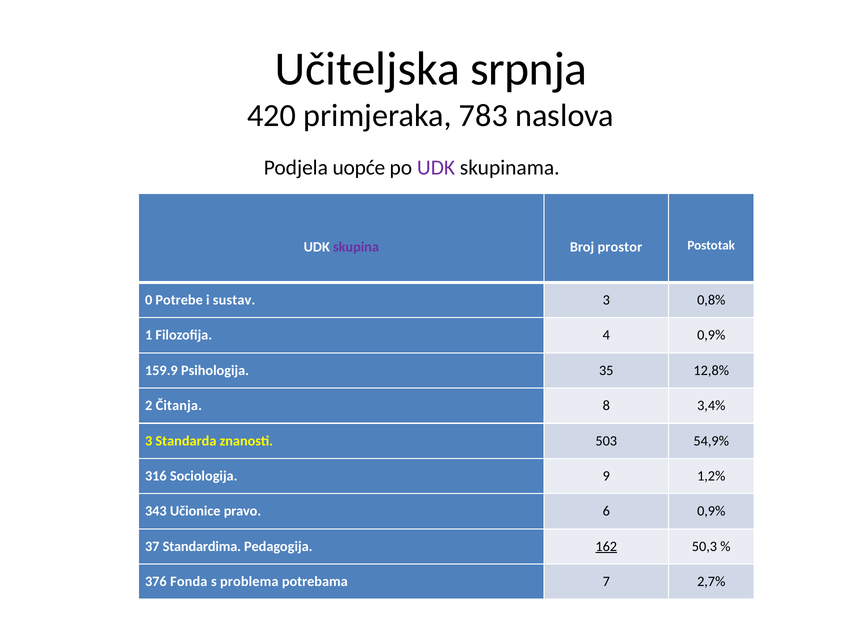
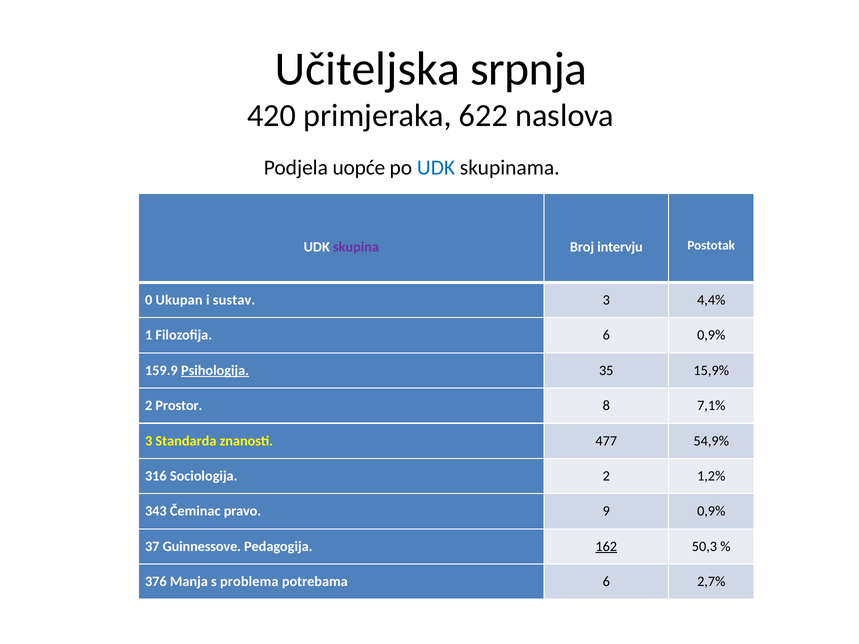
783: 783 -> 622
UDK at (436, 168) colour: purple -> blue
prostor: prostor -> intervju
Potrebe: Potrebe -> Ukupan
0,8%: 0,8% -> 4,4%
Filozofija 4: 4 -> 6
Psihologija underline: none -> present
12,8%: 12,8% -> 15,9%
Čitanja: Čitanja -> Prostor
3,4%: 3,4% -> 7,1%
503: 503 -> 477
Sociologija 9: 9 -> 2
Učionice: Učionice -> Čeminac
6: 6 -> 9
Standardima: Standardima -> Guinnessove
Fonda: Fonda -> Manja
potrebama 7: 7 -> 6
